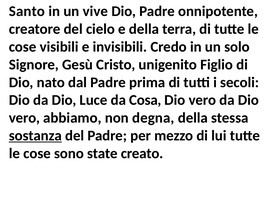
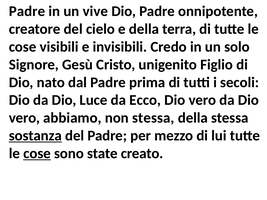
Santo at (27, 11): Santo -> Padre
Cosa: Cosa -> Ecco
non degna: degna -> stessa
cose at (37, 154) underline: none -> present
